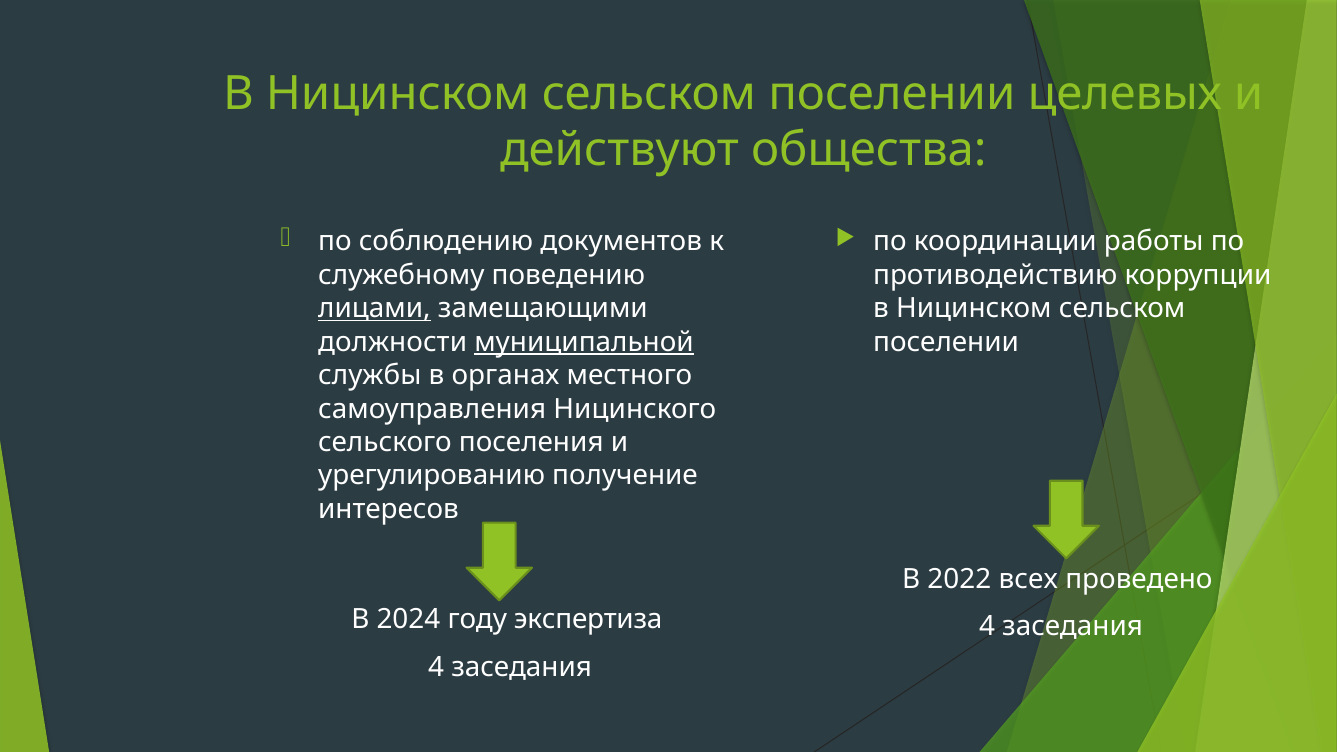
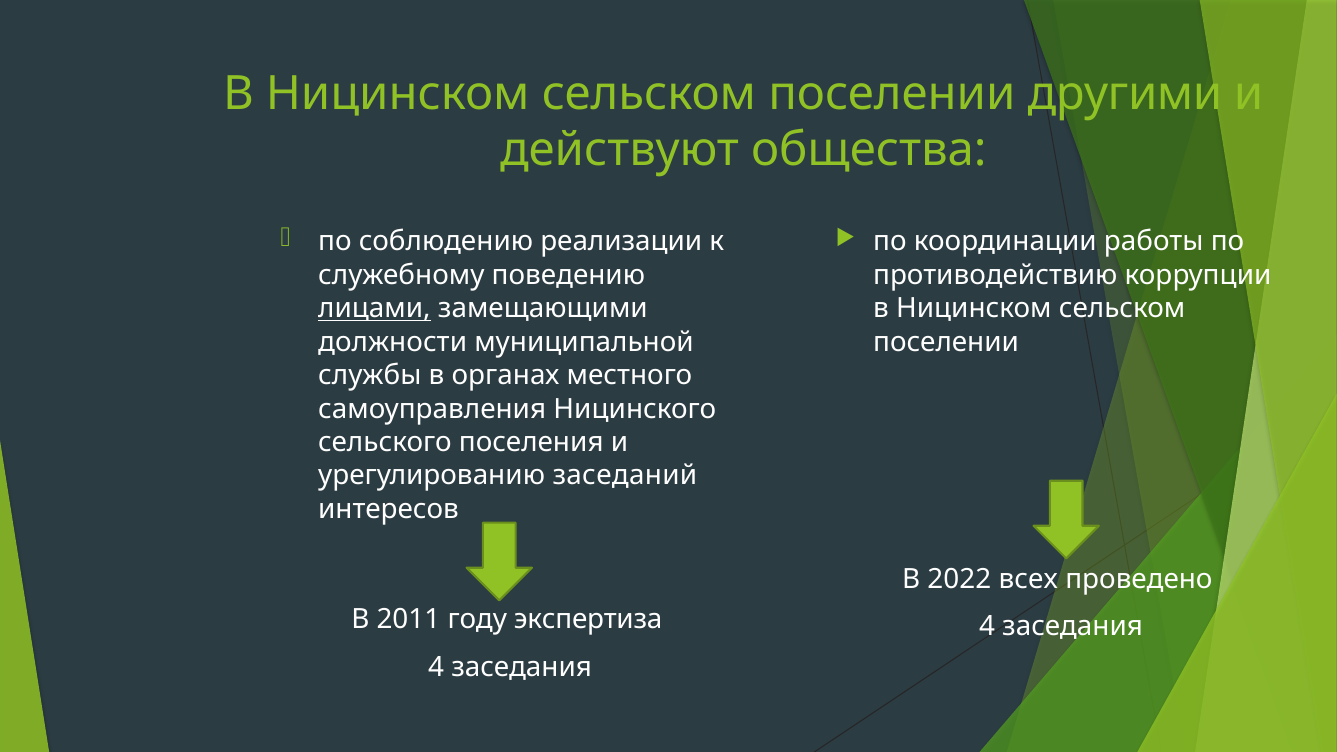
целевых: целевых -> другими
документов: документов -> реализации
муниципальной underline: present -> none
получение: получение -> заседаний
2024: 2024 -> 2011
